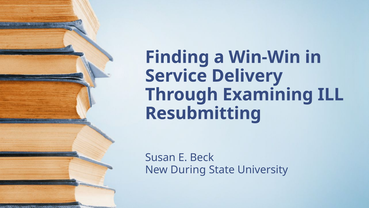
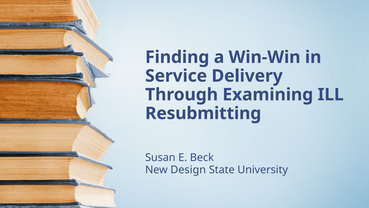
During: During -> Design
